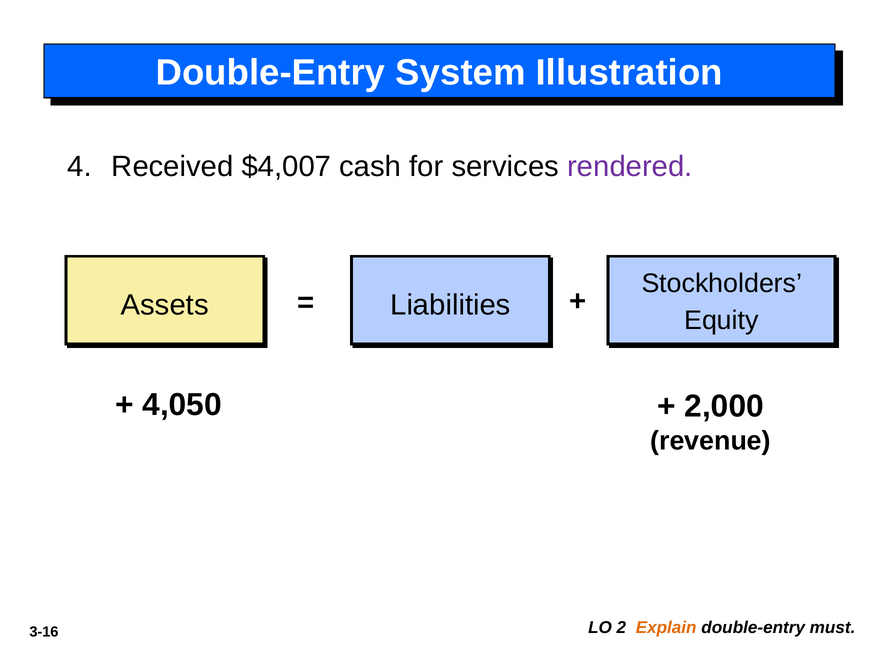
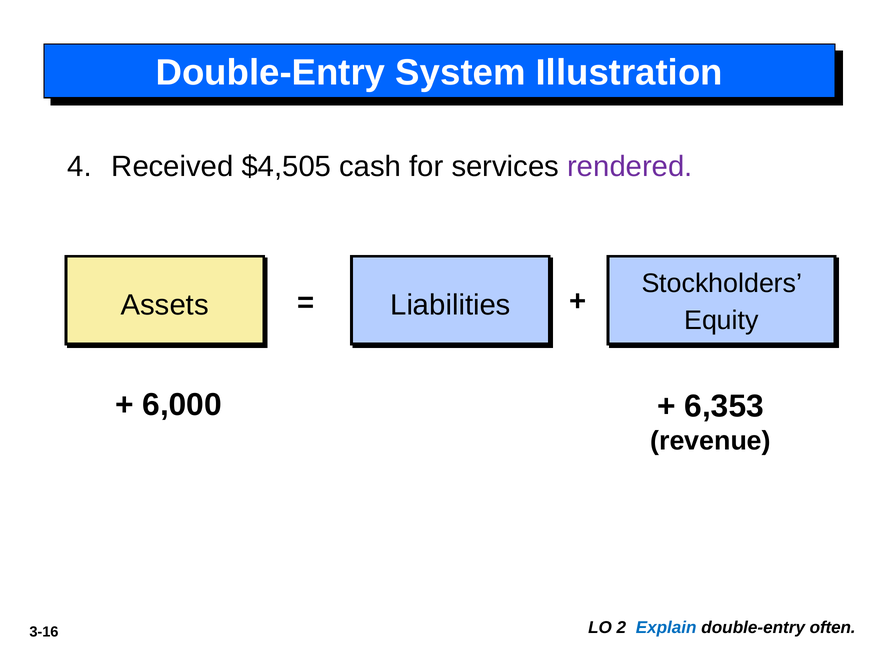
$4,007: $4,007 -> $4,505
4,050: 4,050 -> 6,000
2,000: 2,000 -> 6,353
Explain colour: orange -> blue
must: must -> often
